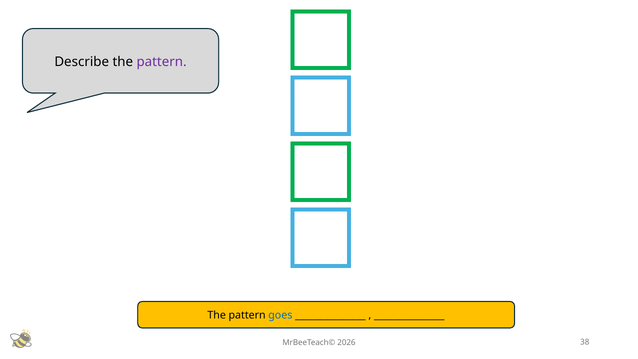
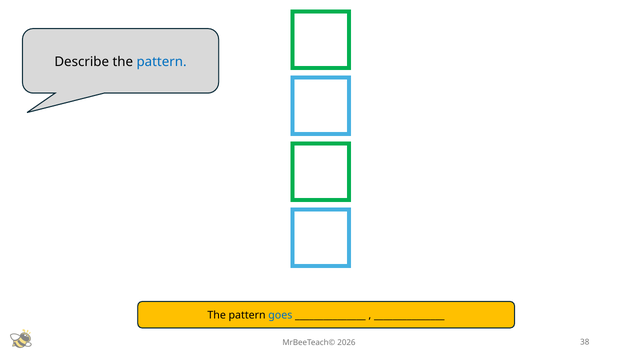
pattern at (162, 62) colour: purple -> blue
